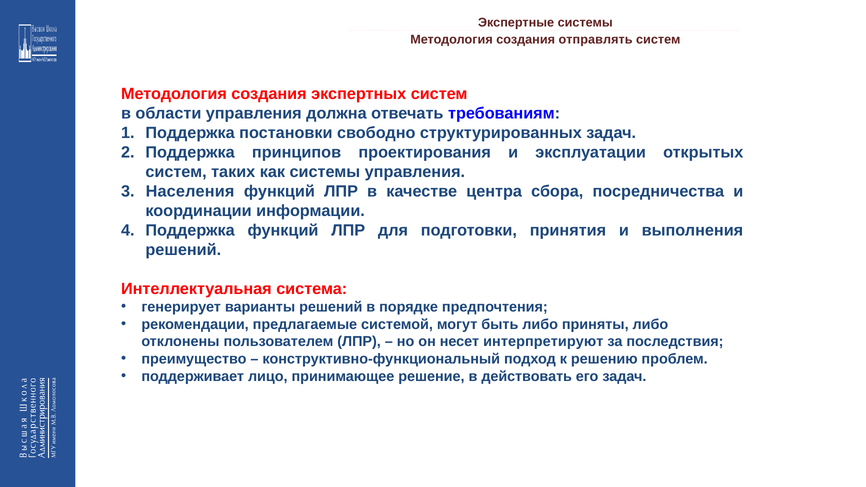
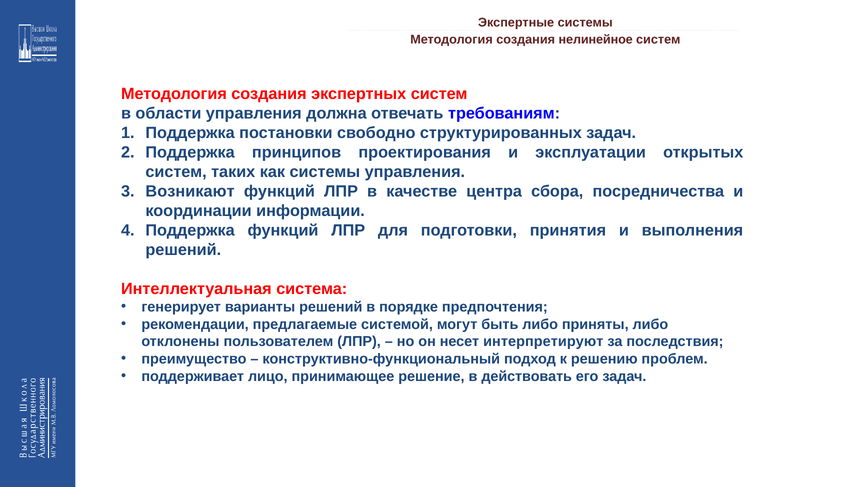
отправлять: отправлять -> нелинейное
Населения: Населения -> Возникают
